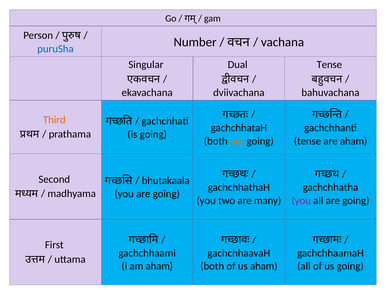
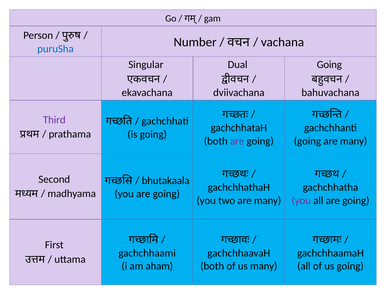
Tense at (329, 65): Tense -> Going
Third colour: orange -> purple
are at (237, 141) colour: orange -> purple
tense at (307, 141): tense -> going
aham at (354, 141): aham -> many
us aham: aham -> many
